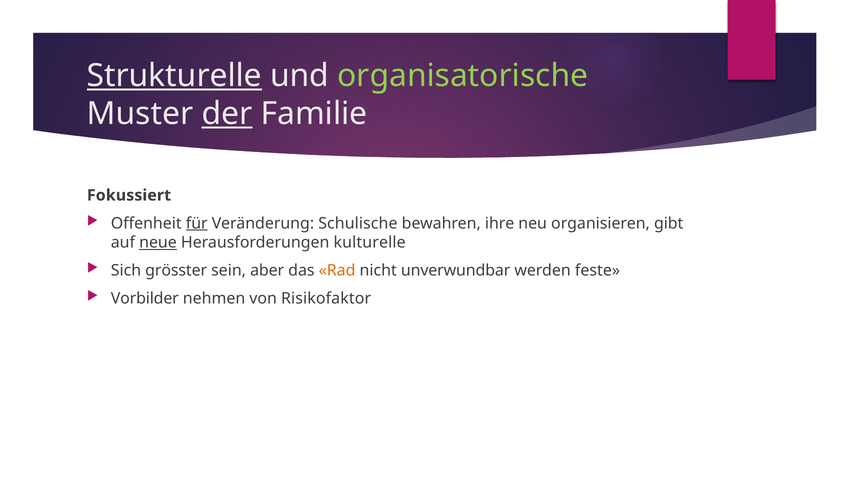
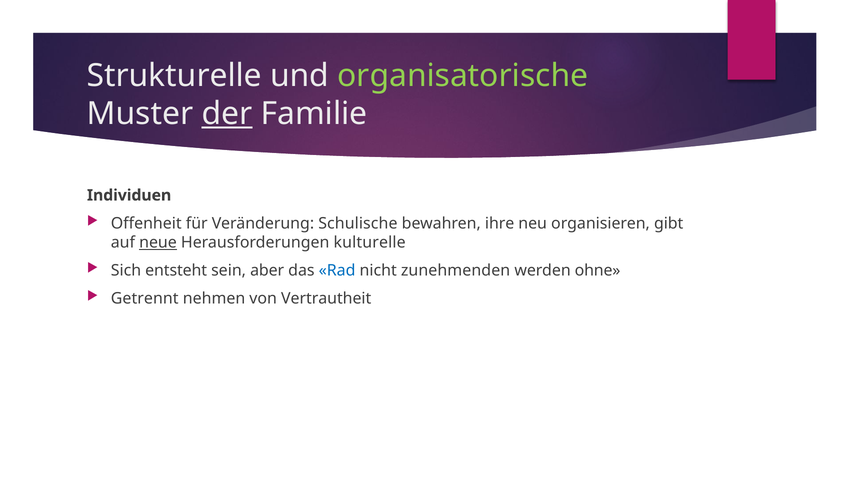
Strukturelle underline: present -> none
Fokussiert: Fokussiert -> Individuen
für underline: present -> none
grösster: grösster -> entsteht
Rad colour: orange -> blue
unverwundbar: unverwundbar -> zunehmenden
feste: feste -> ohne
Vorbilder: Vorbilder -> Getrennt
Risikofaktor: Risikofaktor -> Vertrautheit
